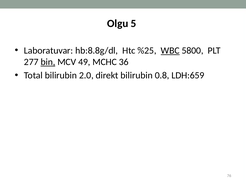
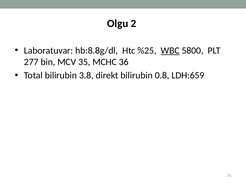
5: 5 -> 2
bin underline: present -> none
49: 49 -> 35
2.0: 2.0 -> 3.8
